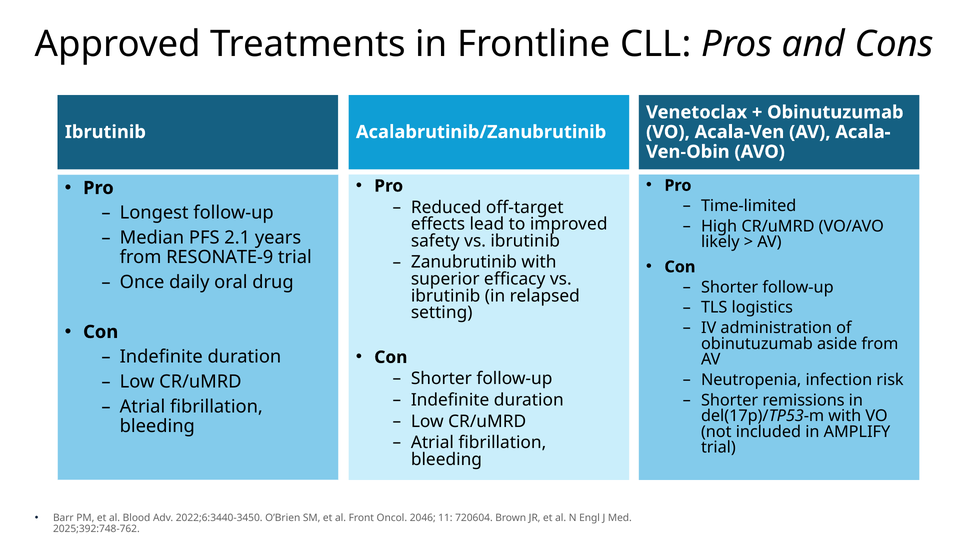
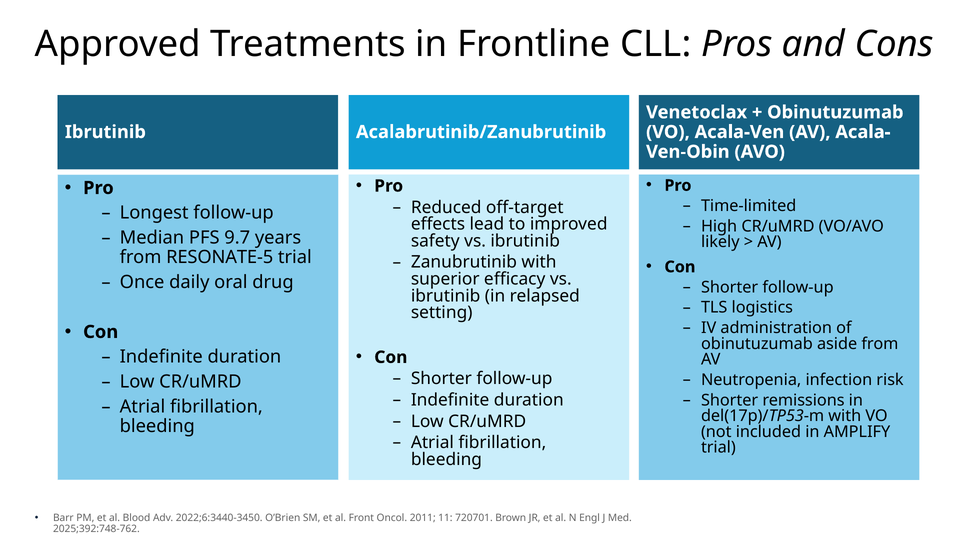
2.1: 2.1 -> 9.7
RESONATE-9: RESONATE-9 -> RESONATE-5
2046: 2046 -> 2011
720604: 720604 -> 720701
